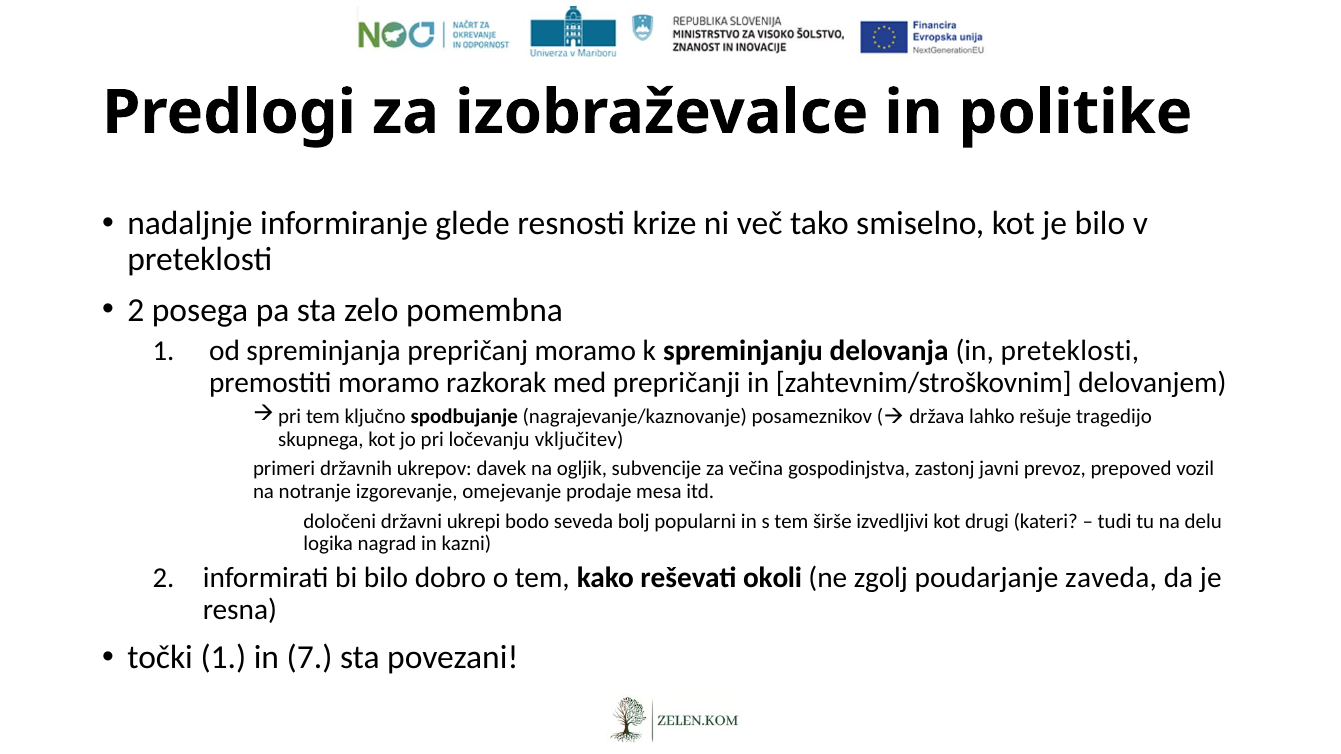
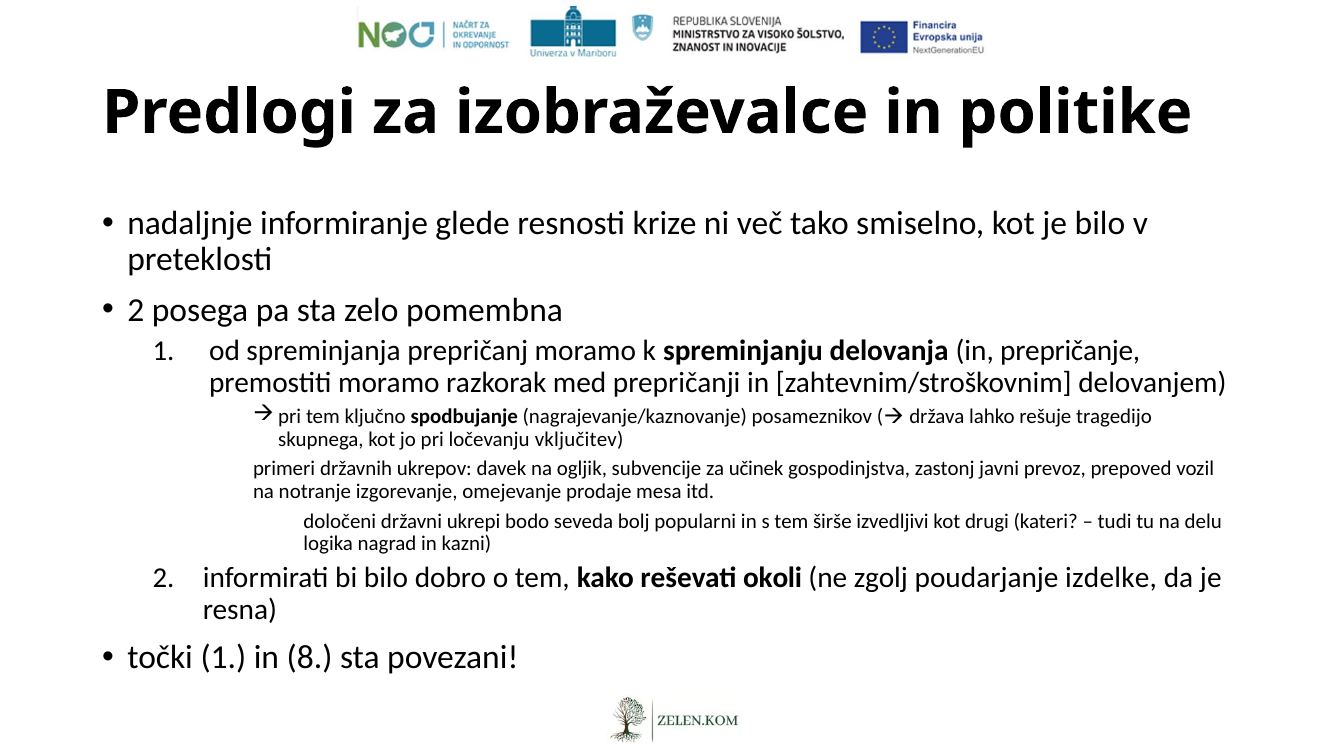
in preteklosti: preteklosti -> prepričanje
večina: večina -> učinek
zaveda: zaveda -> izdelke
7: 7 -> 8
